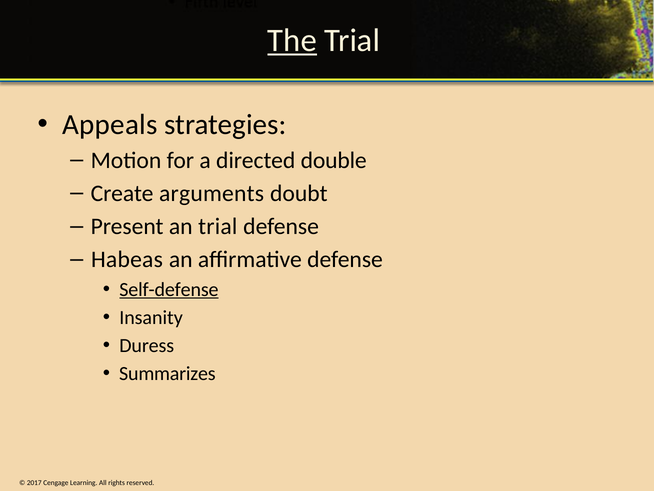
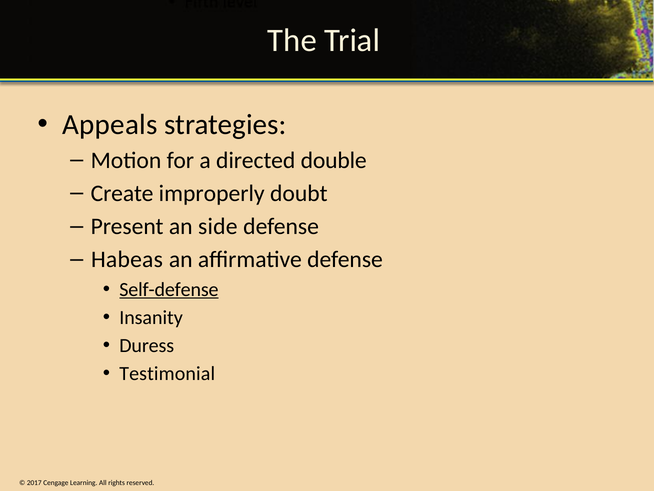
The underline: present -> none
arguments: arguments -> improperly
an trial: trial -> side
Summarizes: Summarizes -> Testimonial
